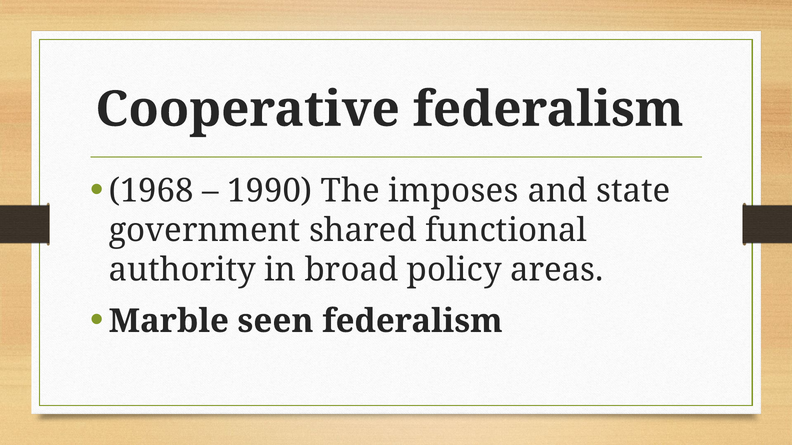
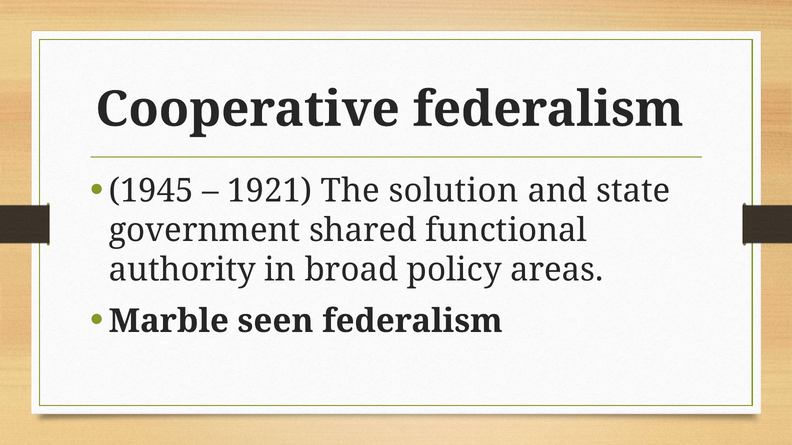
1968: 1968 -> 1945
1990: 1990 -> 1921
imposes: imposes -> solution
